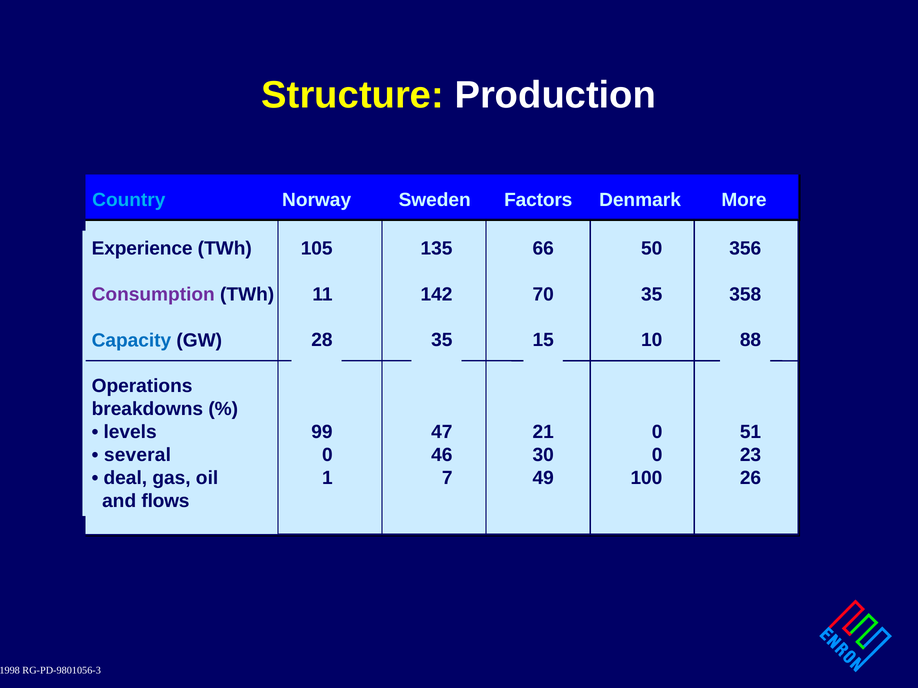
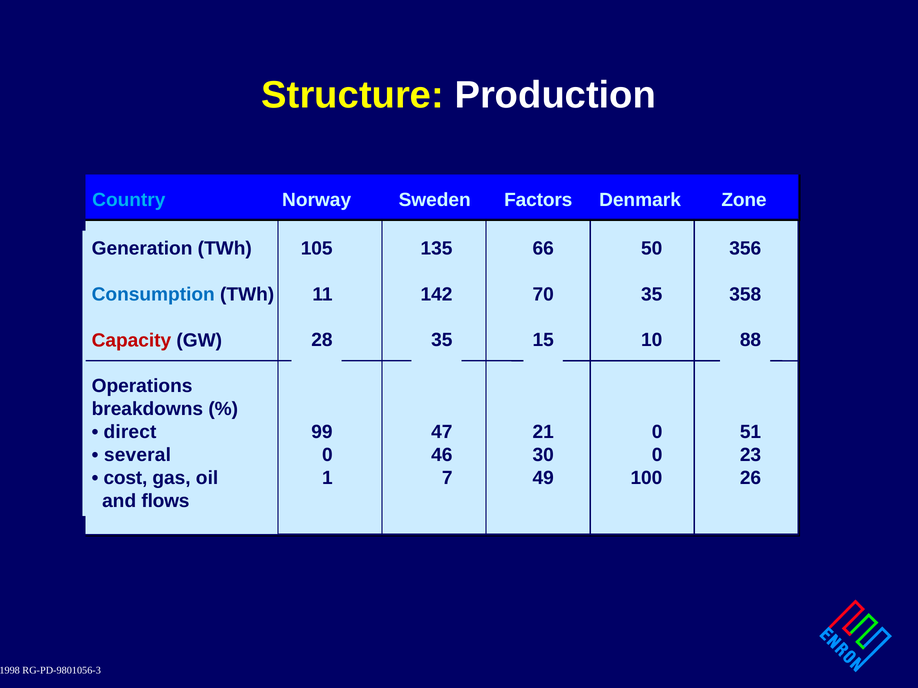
More: More -> Zone
Experience: Experience -> Generation
Consumption colour: purple -> blue
Capacity colour: blue -> red
levels: levels -> direct
deal: deal -> cost
